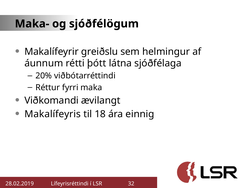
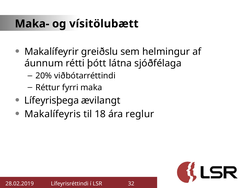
sjóðfélögum: sjóðfélögum -> vísitölubætt
Viðkomandi: Viðkomandi -> Lífeyrisþega
einnig: einnig -> reglur
